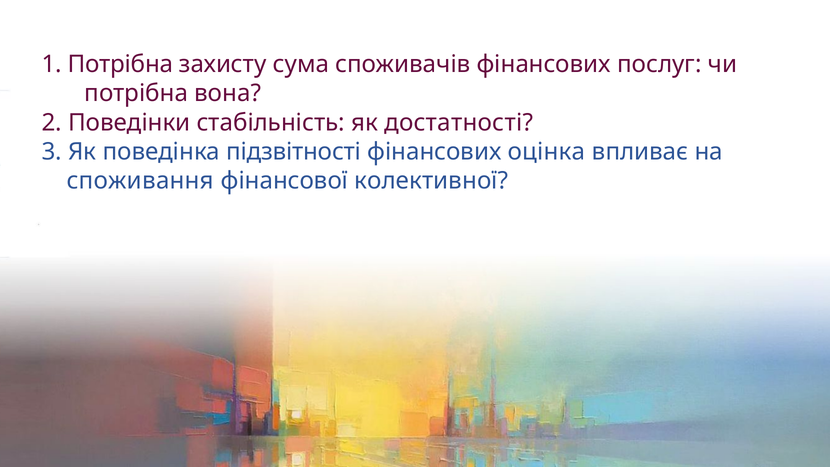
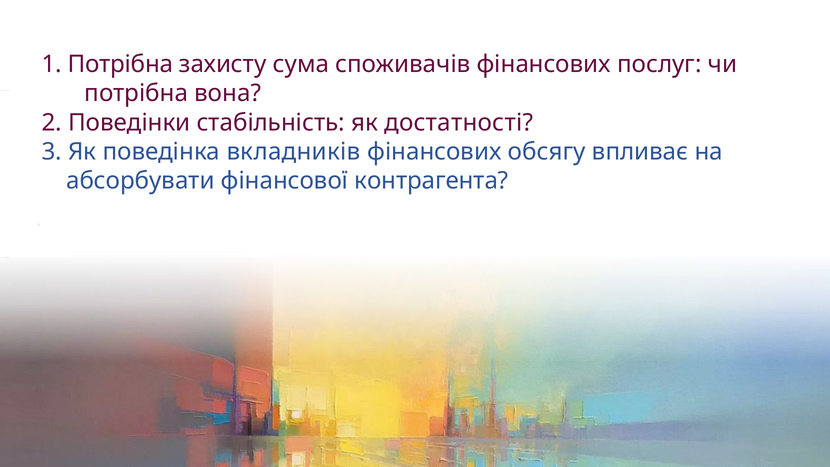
підзвітності: підзвітності -> вкладників
оцінка: оцінка -> обсягу
споживання: споживання -> абсорбувати
колективної: колективної -> контрагента
